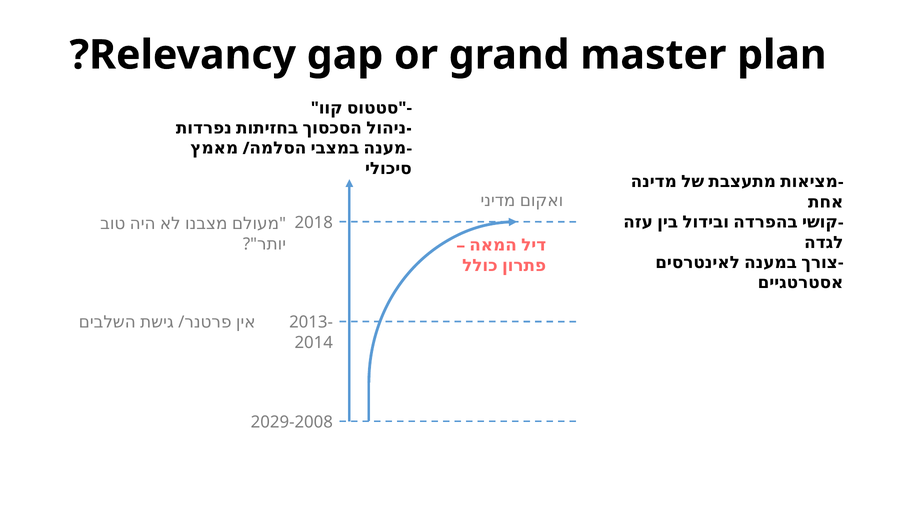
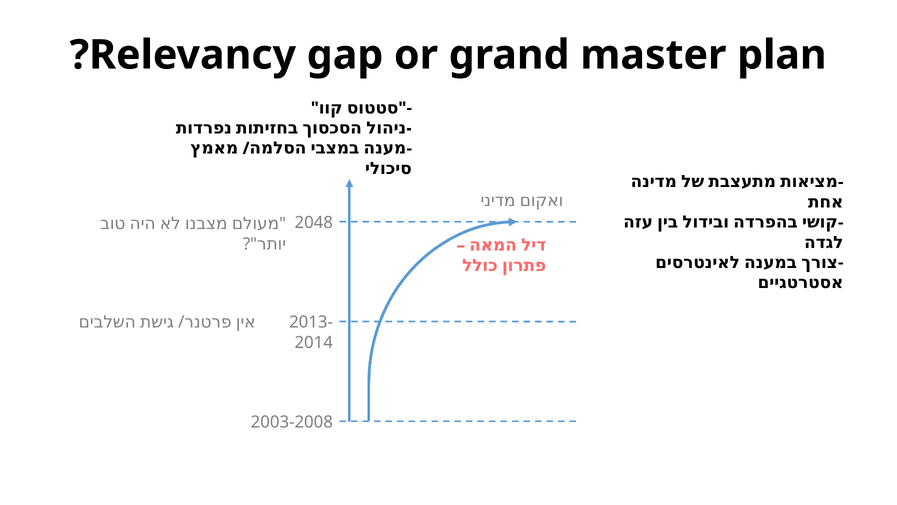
2018: 2018 -> 2048
2029-2008: 2029-2008 -> 2003-2008
